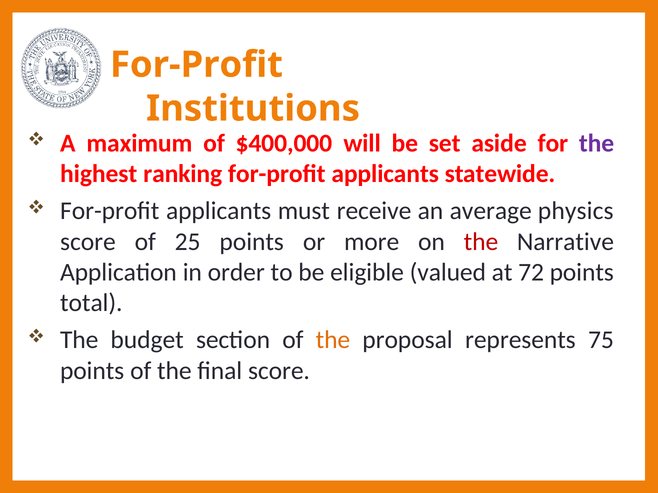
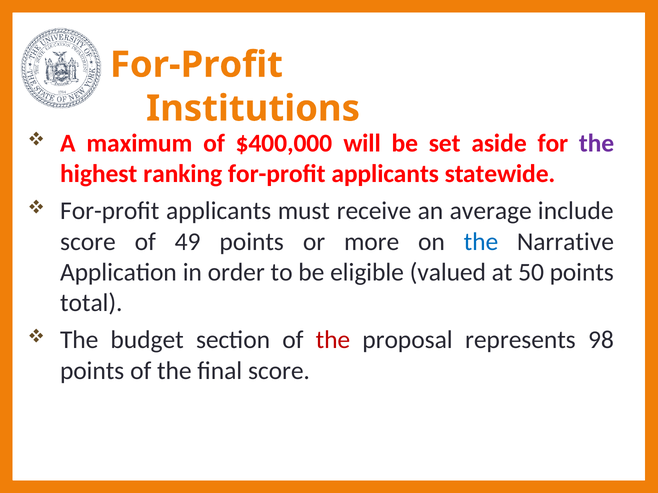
physics: physics -> include
25: 25 -> 49
the at (481, 242) colour: red -> blue
72: 72 -> 50
the at (333, 340) colour: orange -> red
75: 75 -> 98
